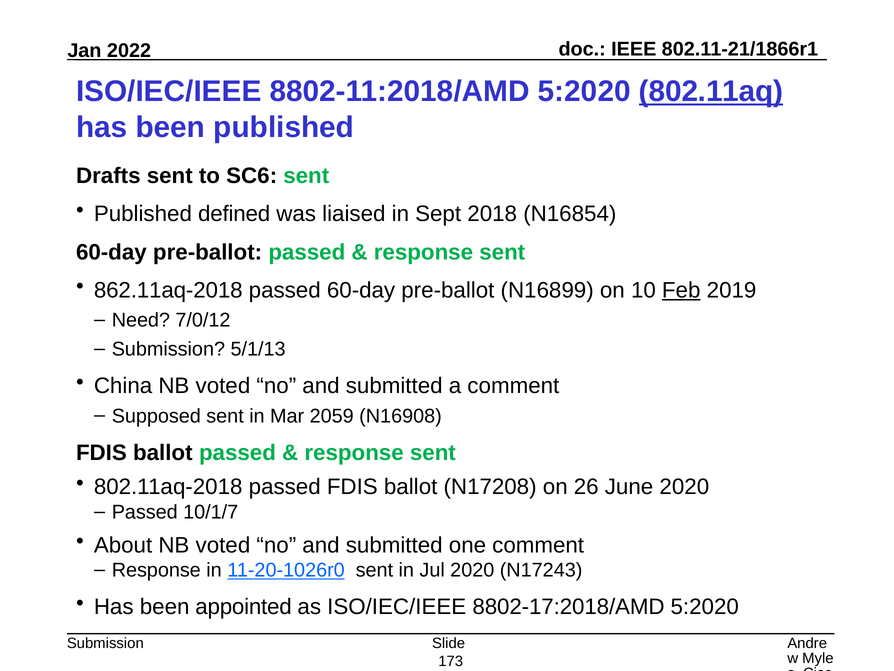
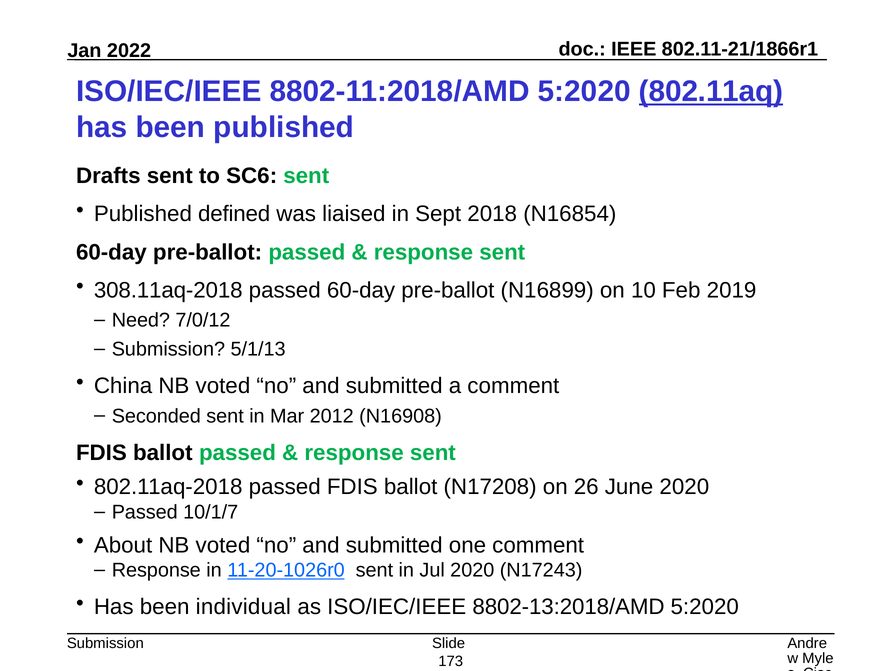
862.11aq-2018: 862.11aq-2018 -> 308.11aq-2018
Feb underline: present -> none
Supposed: Supposed -> Seconded
2059: 2059 -> 2012
appointed: appointed -> individual
8802-17:2018/AMD: 8802-17:2018/AMD -> 8802-13:2018/AMD
